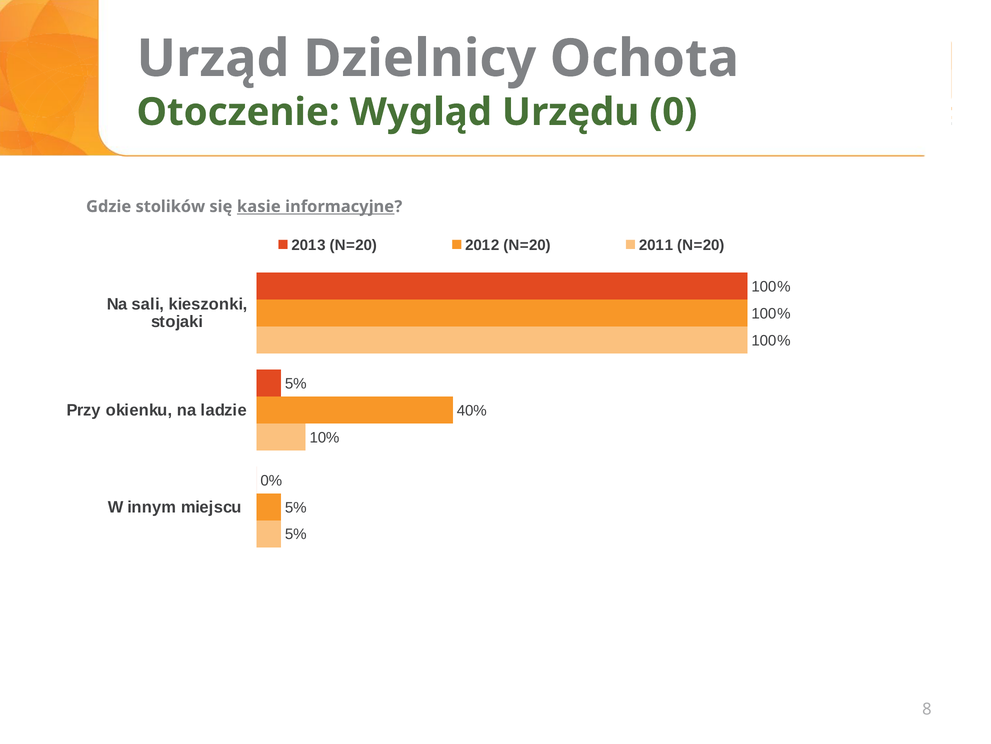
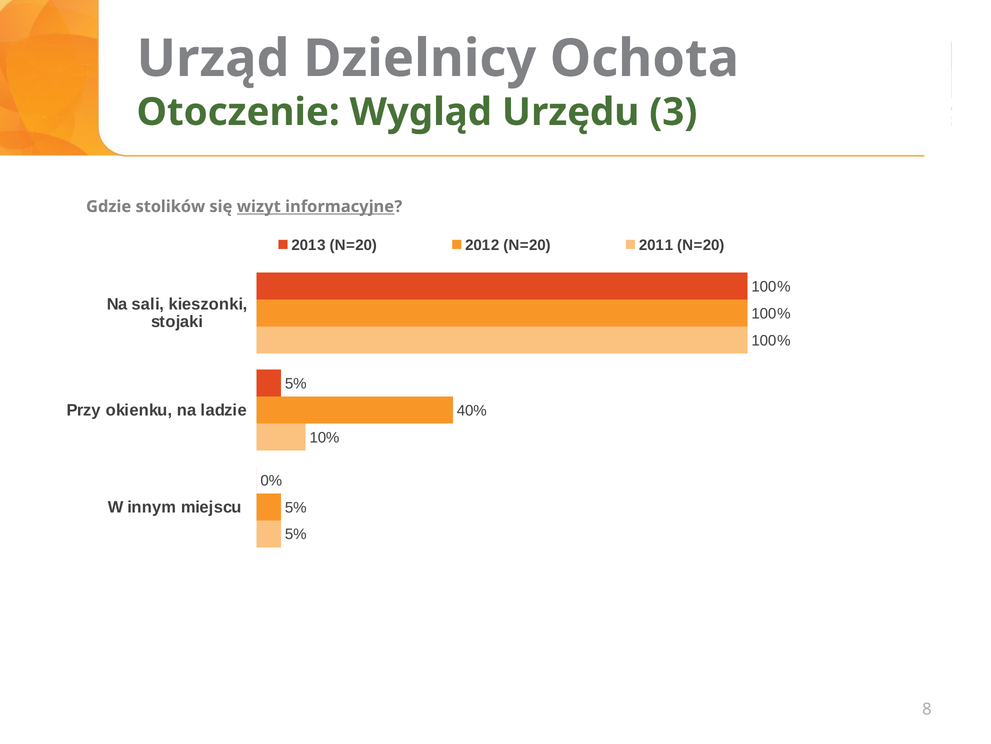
0: 0 -> 3
kasie: kasie -> wizyt
